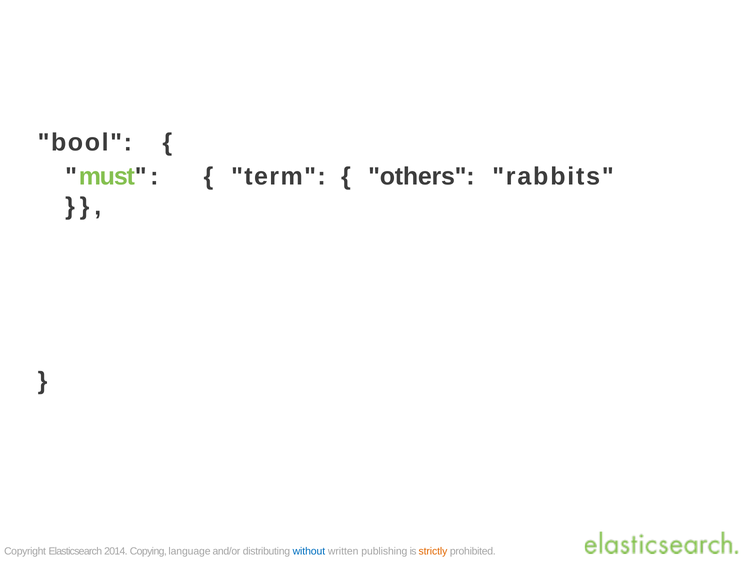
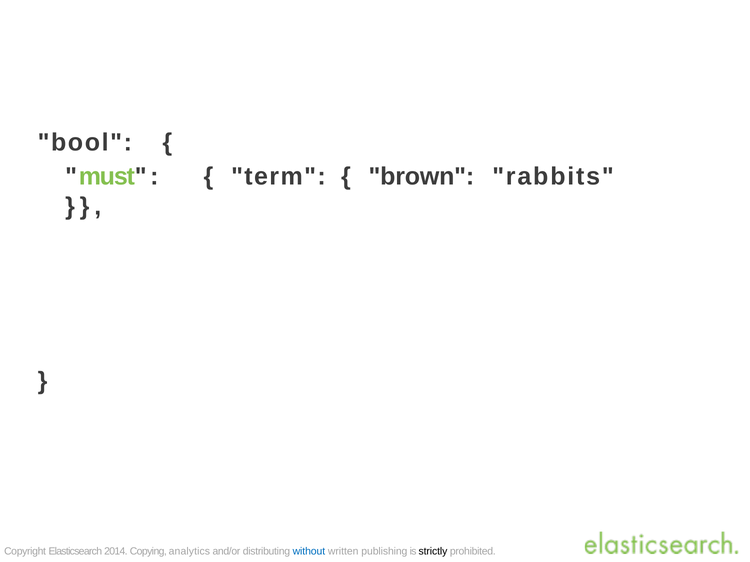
others: others -> brown
language: language -> analytics
strictly colour: orange -> black
